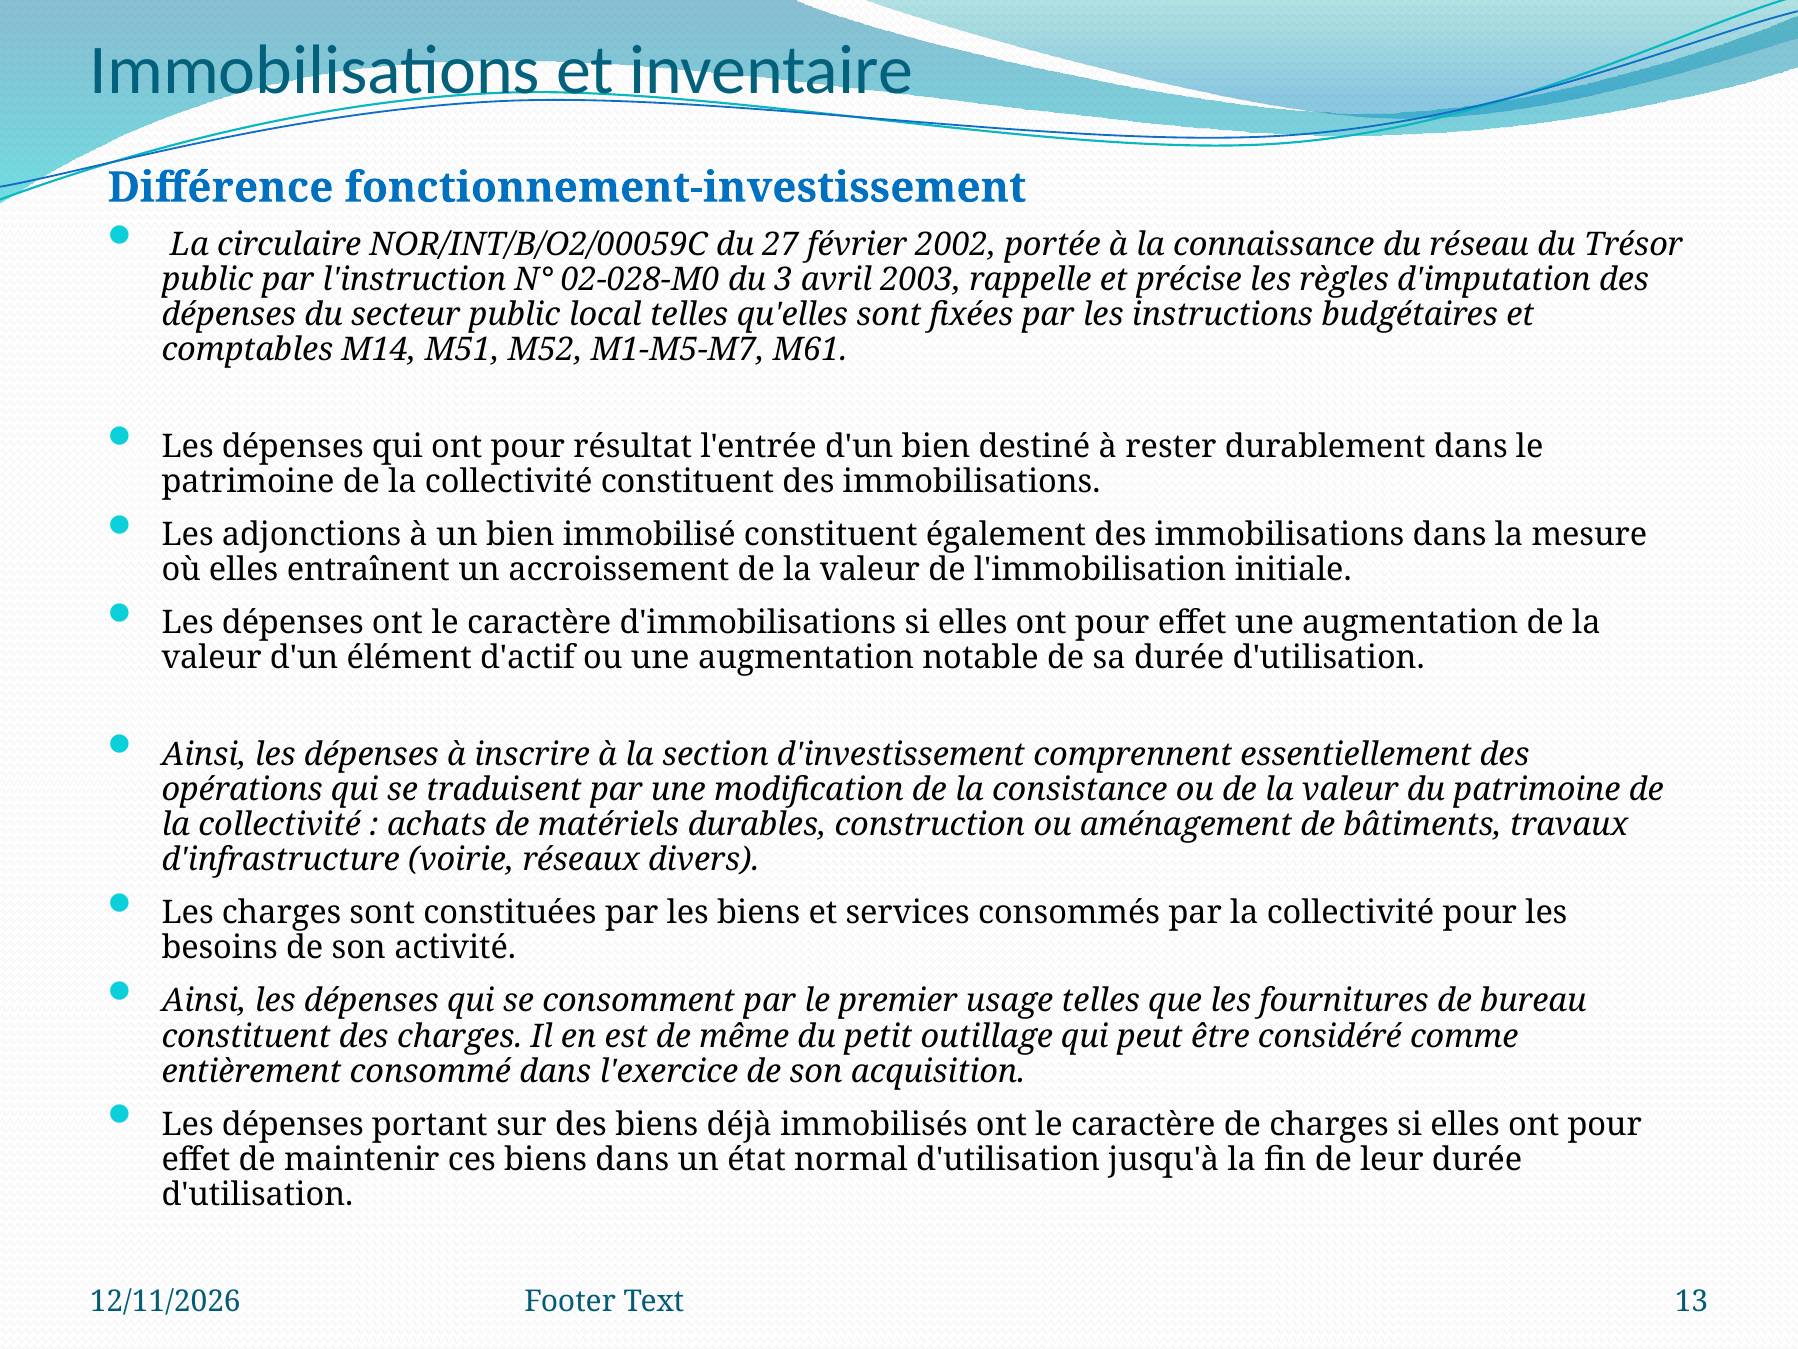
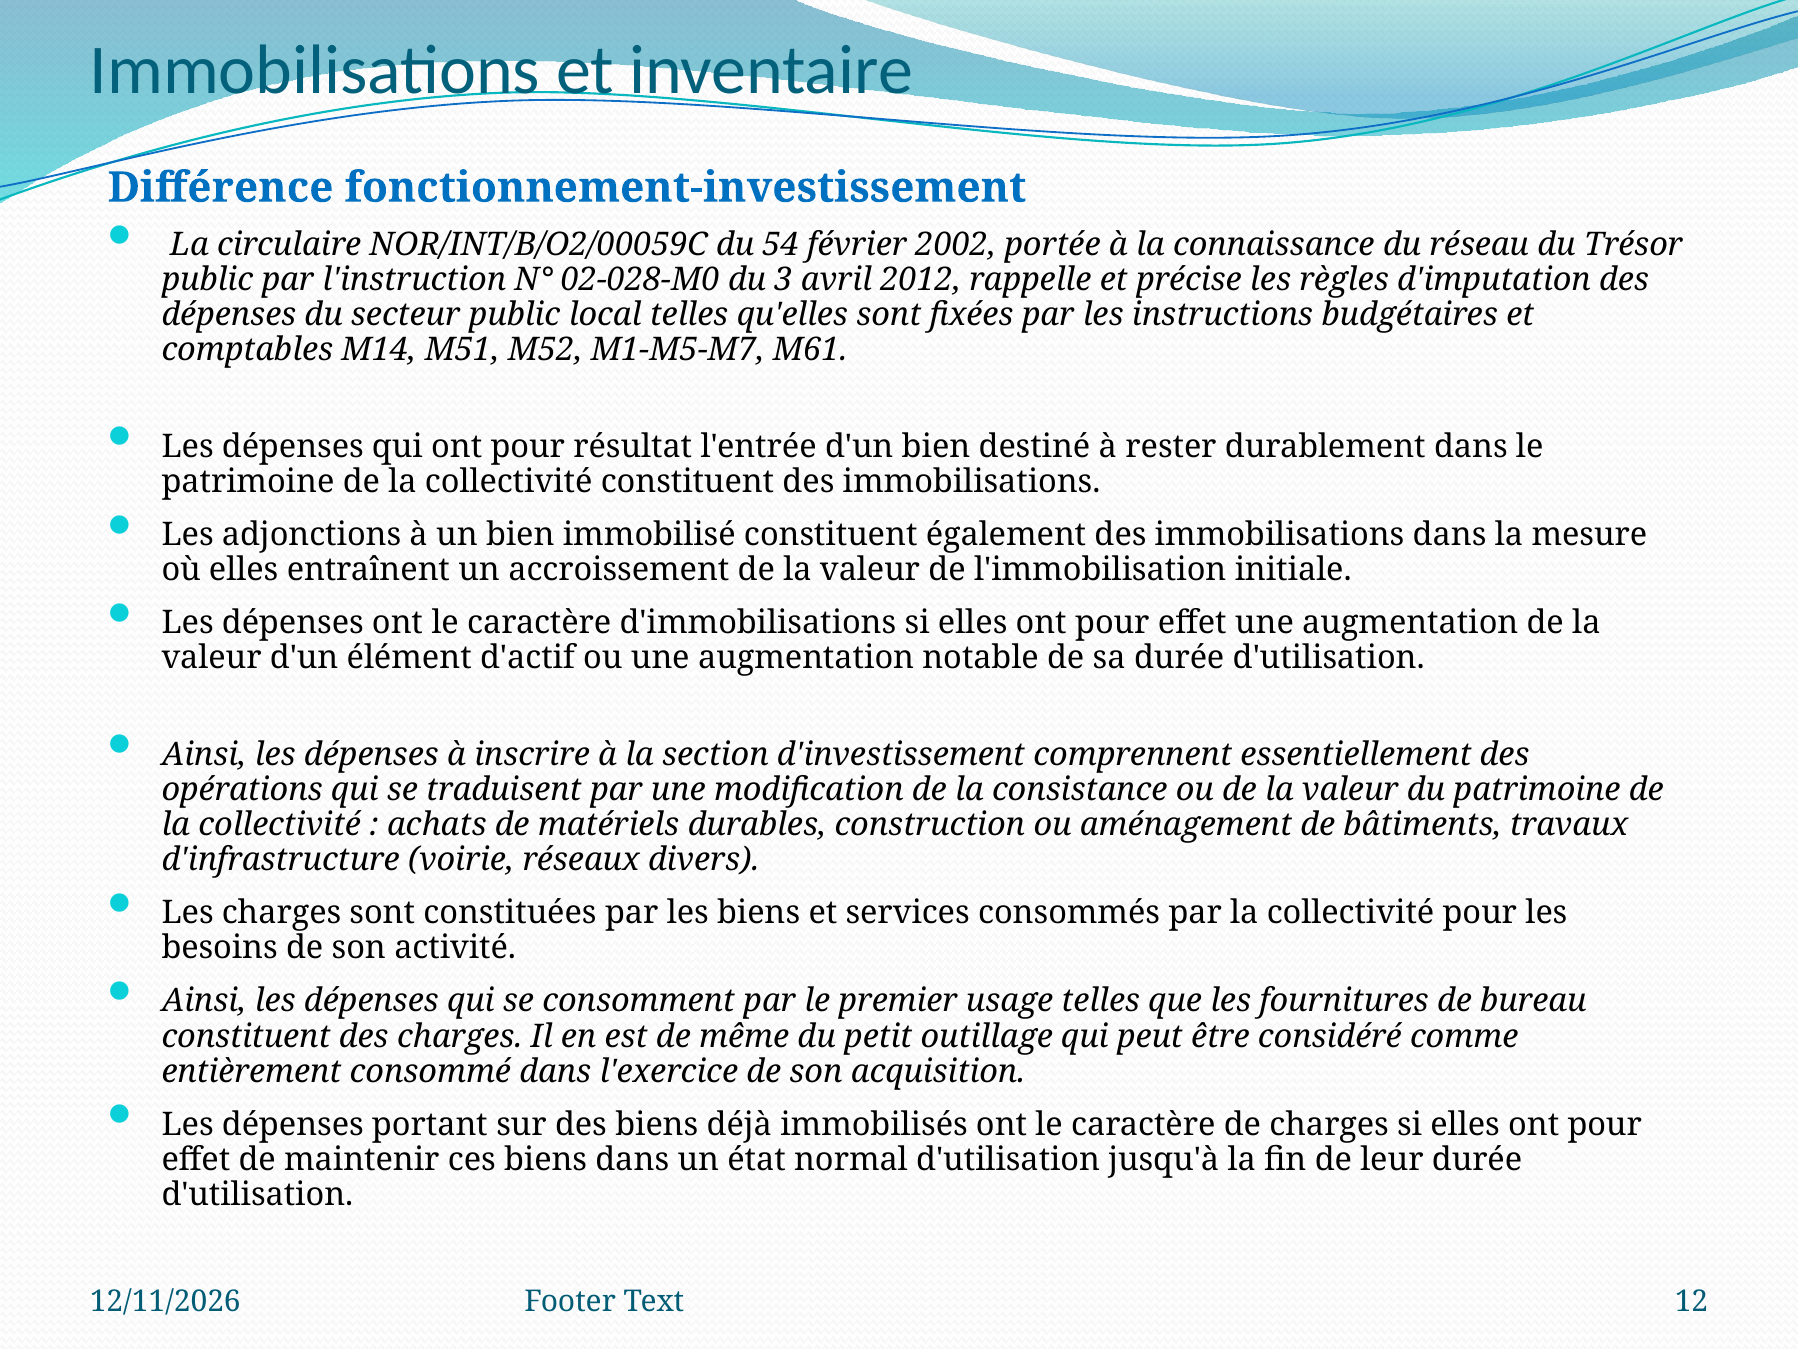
27: 27 -> 54
2003: 2003 -> 2012
13: 13 -> 12
